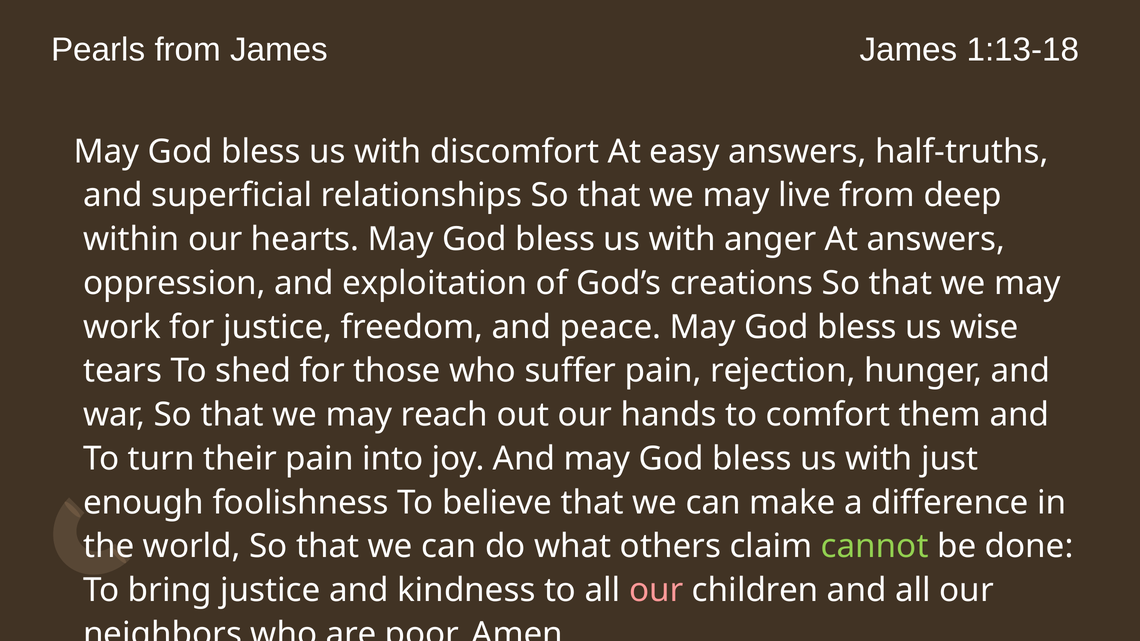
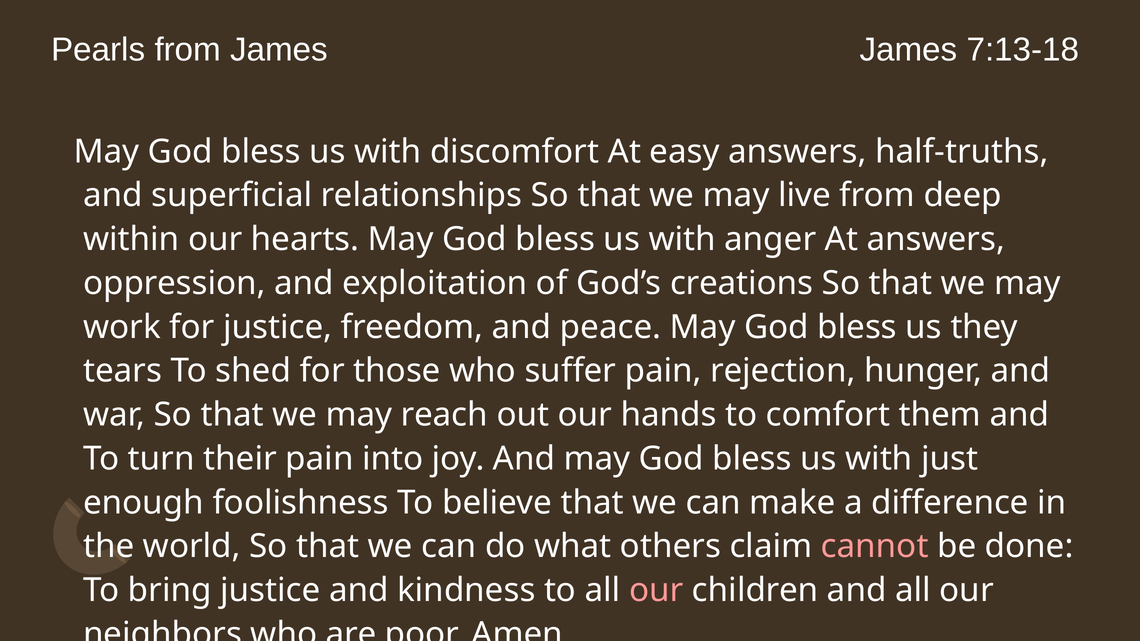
1:13-18: 1:13-18 -> 7:13-18
wise: wise -> they
cannot colour: light green -> pink
